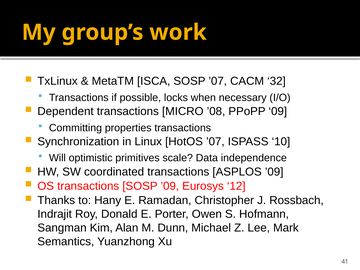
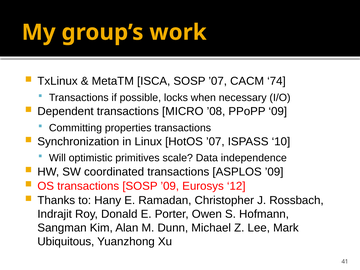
32: 32 -> 74
Semantics: Semantics -> Ubiquitous
